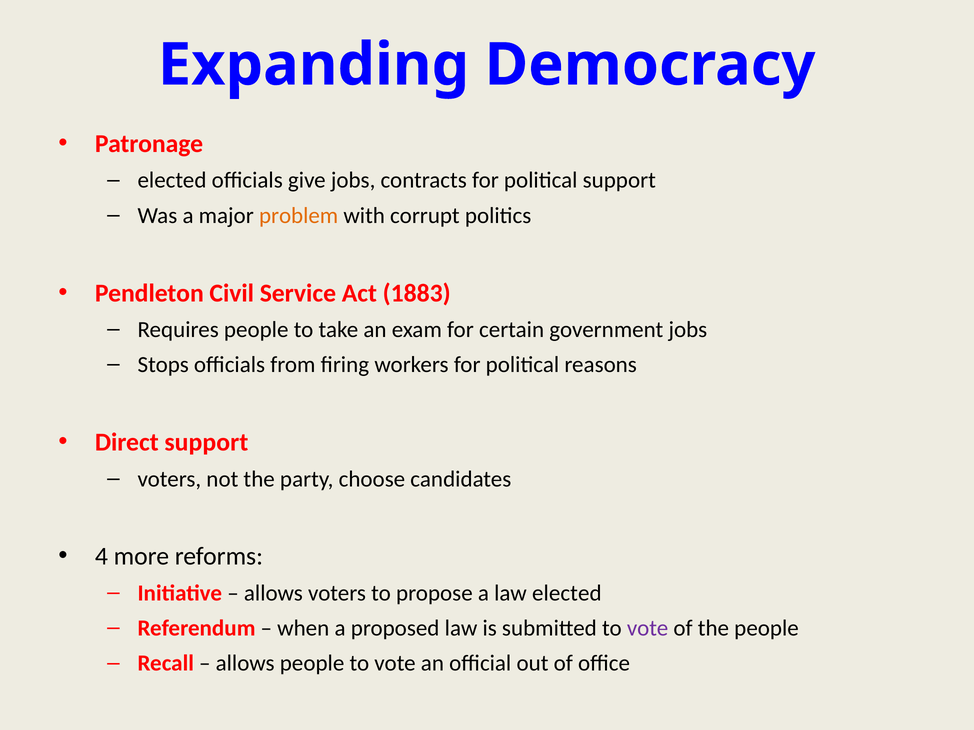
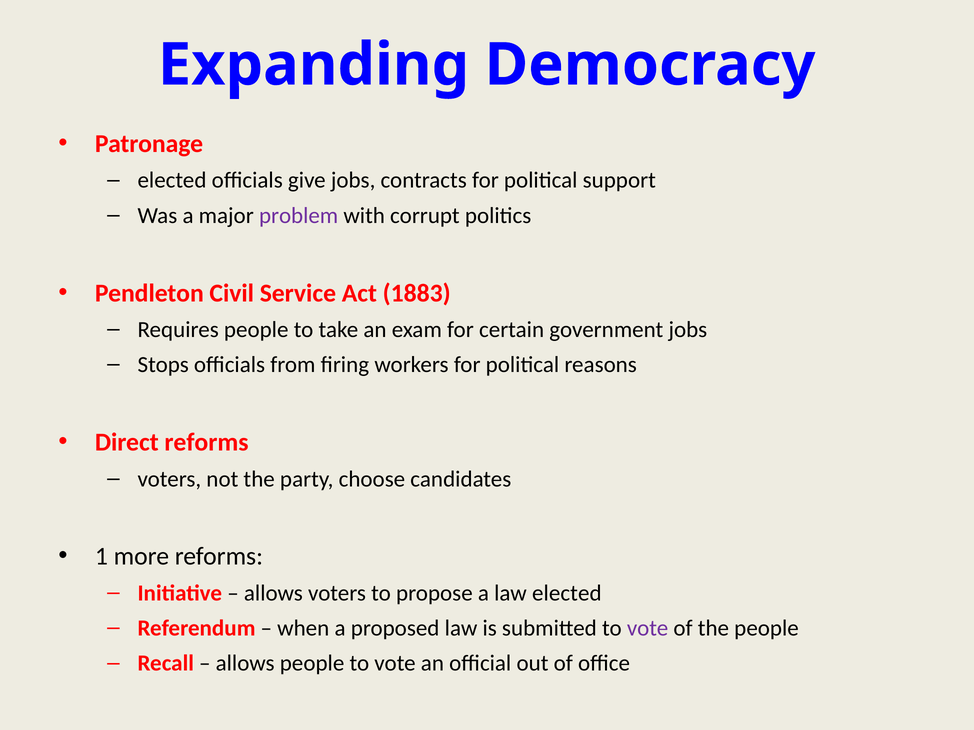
problem colour: orange -> purple
Direct support: support -> reforms
4: 4 -> 1
